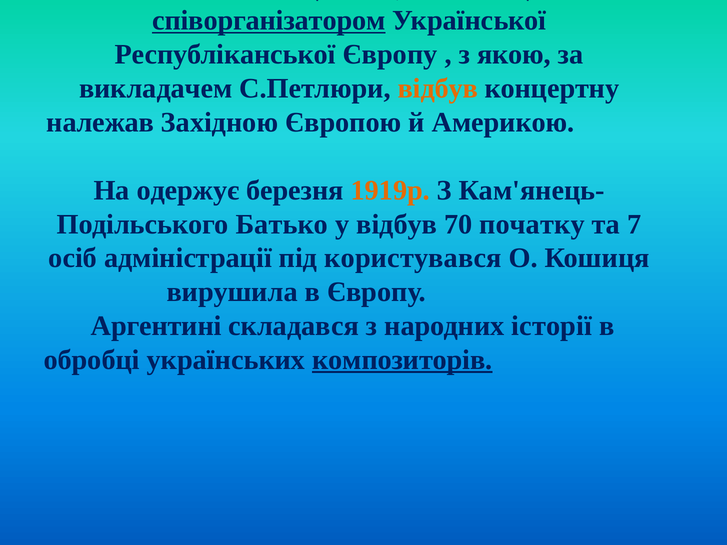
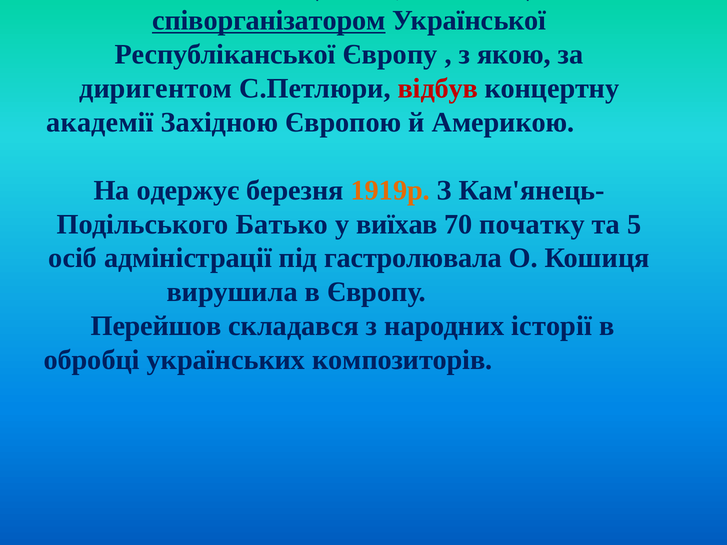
викладачем: викладачем -> диригентом
відбув at (438, 89) colour: orange -> red
належав: належав -> академії
у відбув: відбув -> виїхав
7: 7 -> 5
користувався: користувався -> гастролювала
Аргентині: Аргентині -> Перейшов
композиторів underline: present -> none
